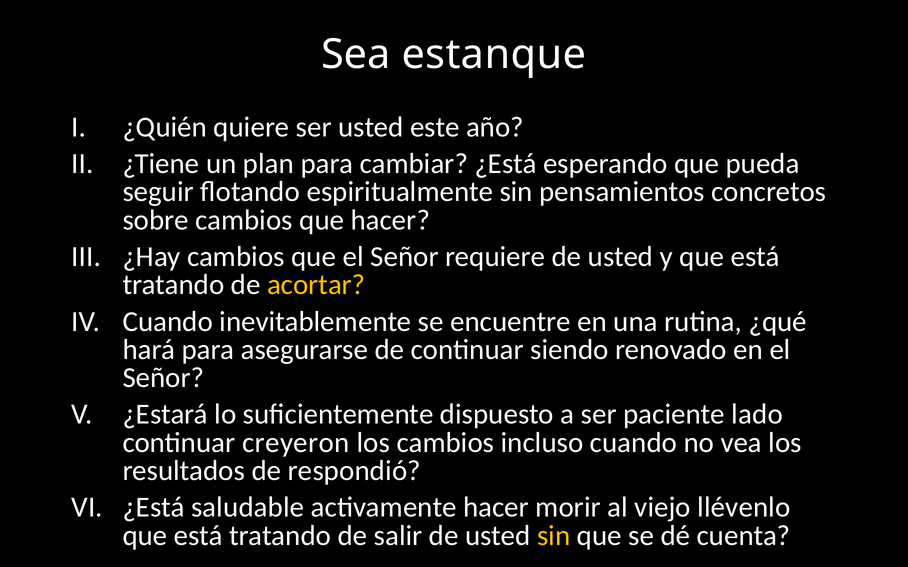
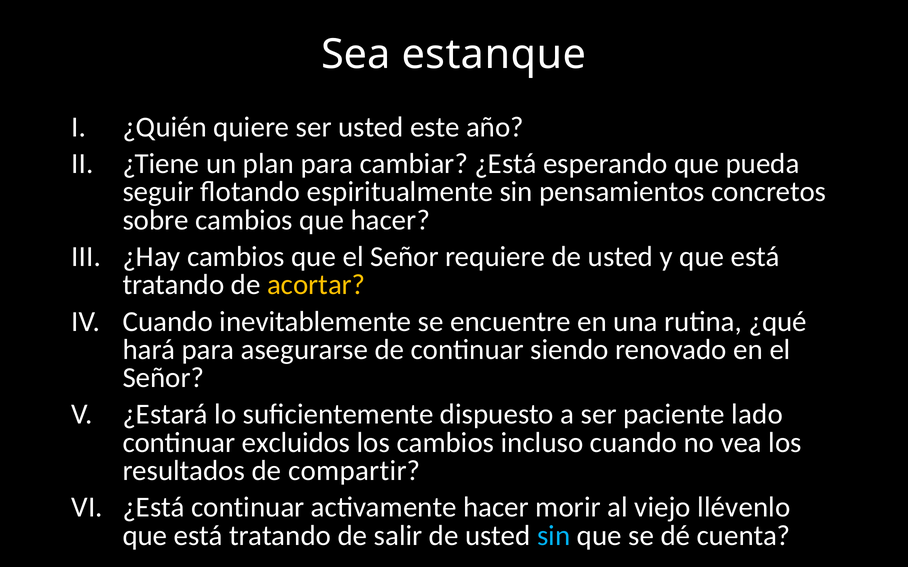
creyeron: creyeron -> excluidos
respondió: respondió -> compartir
¿Está saludable: saludable -> continuar
sin at (554, 536) colour: yellow -> light blue
